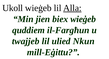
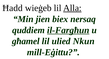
Ukoll: Ukoll -> Ħadd
biex wieġeb: wieġeb -> nersaq
il-Fargħun underline: none -> present
twajjeb: twajjeb -> għamel
